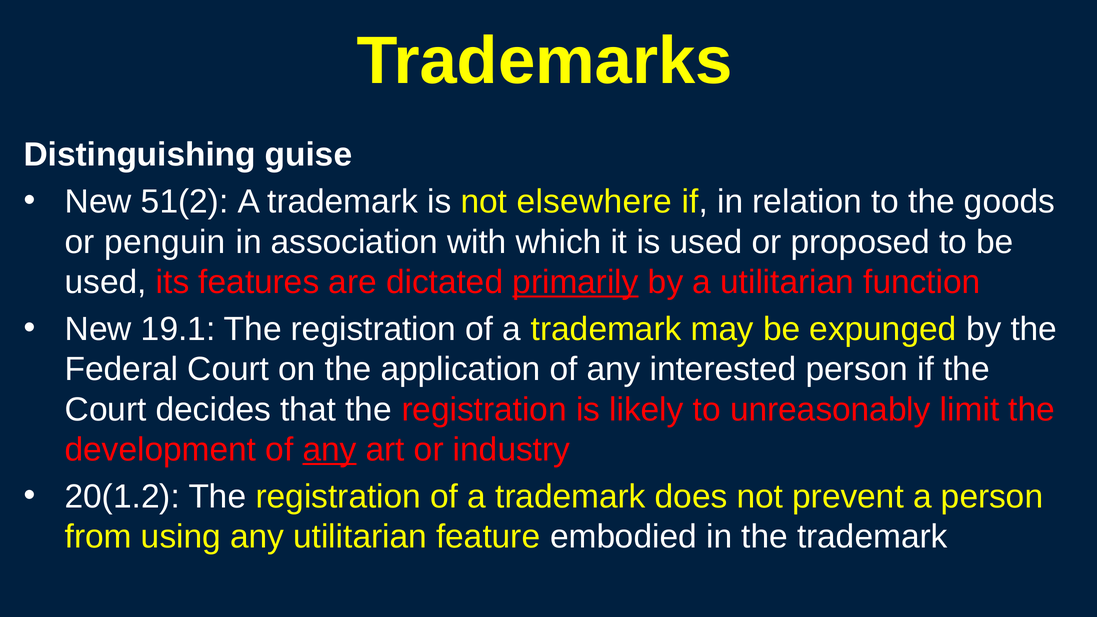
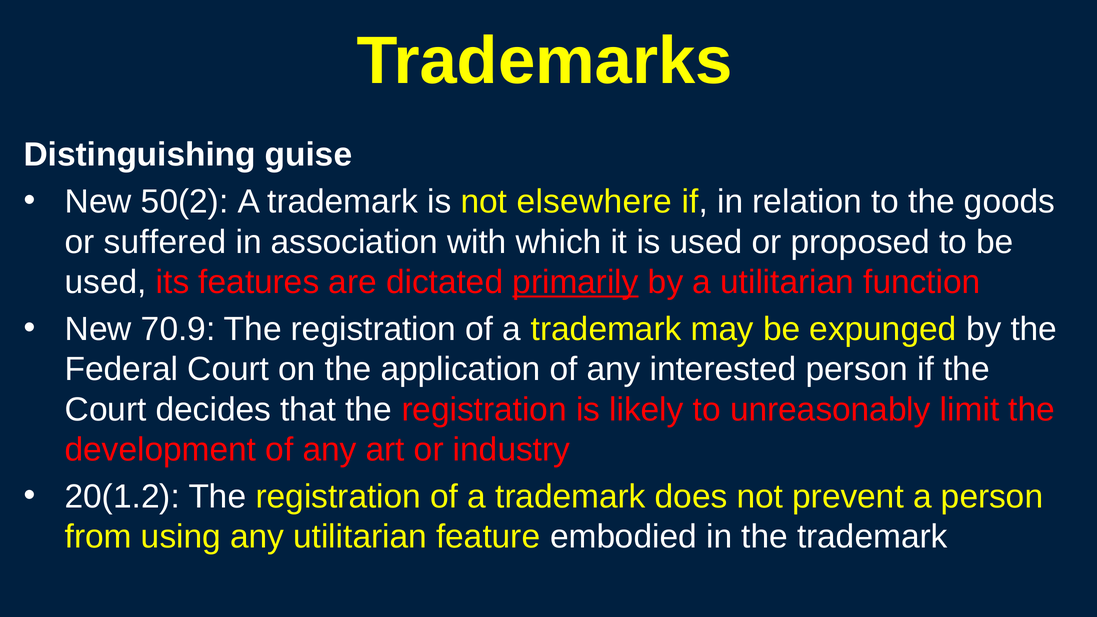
51(2: 51(2 -> 50(2
penguin: penguin -> suffered
19.1: 19.1 -> 70.9
any at (330, 450) underline: present -> none
